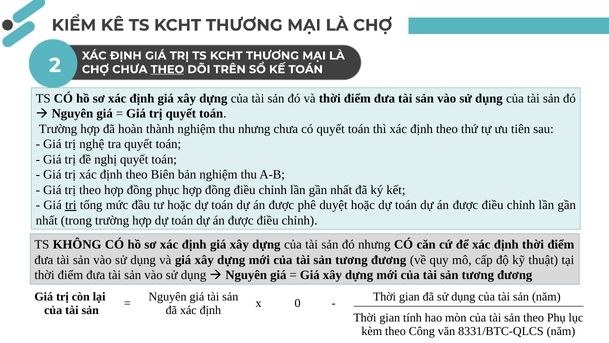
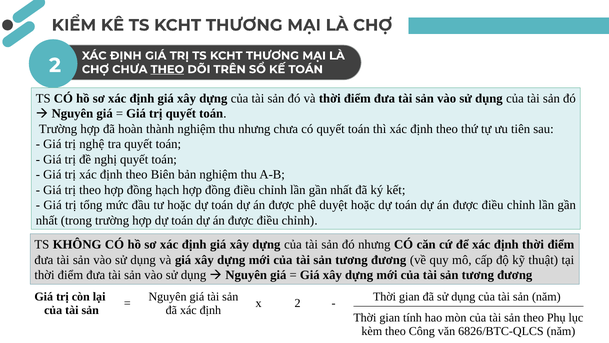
phục: phục -> hạch
trị at (71, 205) underline: present -> none
x 0: 0 -> 2
8331/BTC-QLCS: 8331/BTC-QLCS -> 6826/BTC-QLCS
